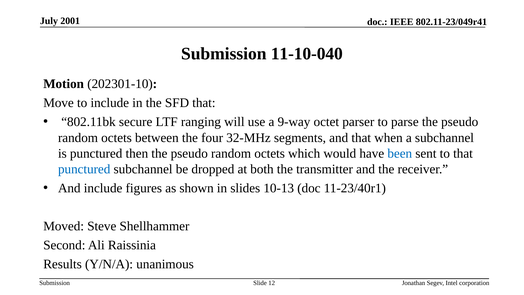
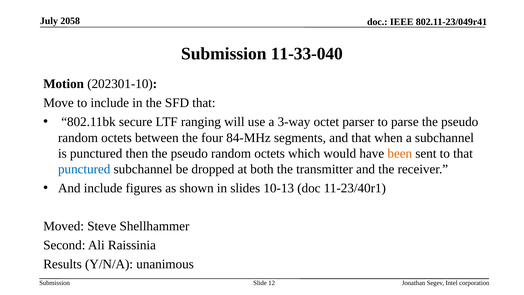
2001: 2001 -> 2058
11-10-040: 11-10-040 -> 11-33-040
9-way: 9-way -> 3-way
32-MHz: 32-MHz -> 84-MHz
been colour: blue -> orange
